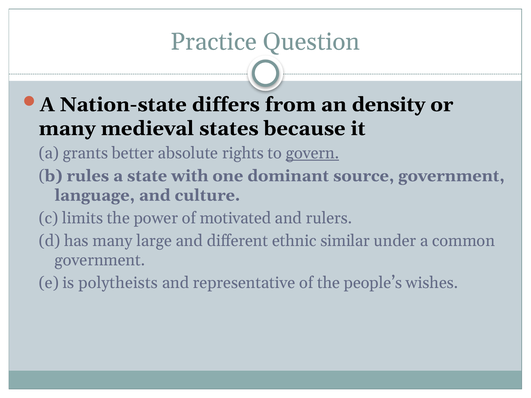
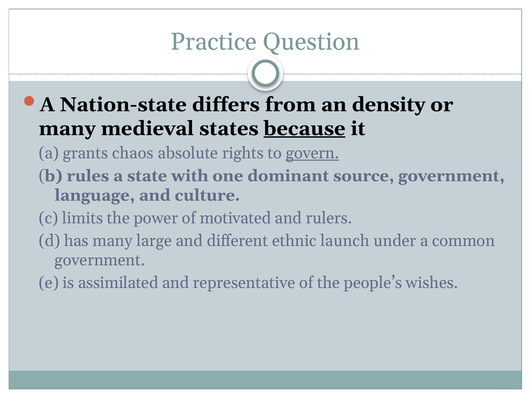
because underline: none -> present
better: better -> chaos
similar: similar -> launch
polytheists: polytheists -> assimilated
